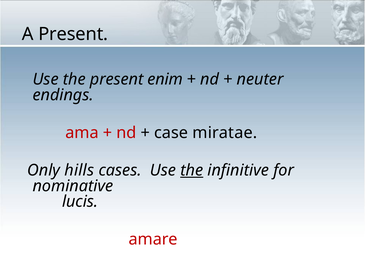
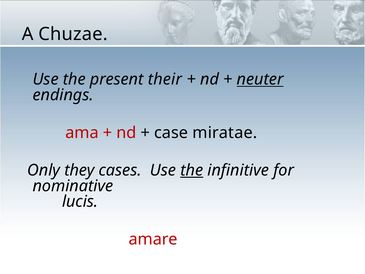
A Present: Present -> Chuzae
enim: enim -> their
neuter underline: none -> present
hills: hills -> they
